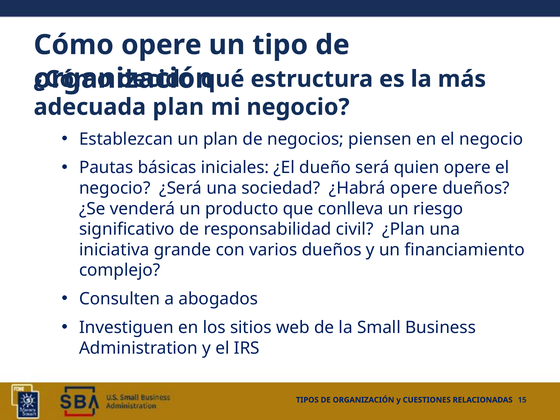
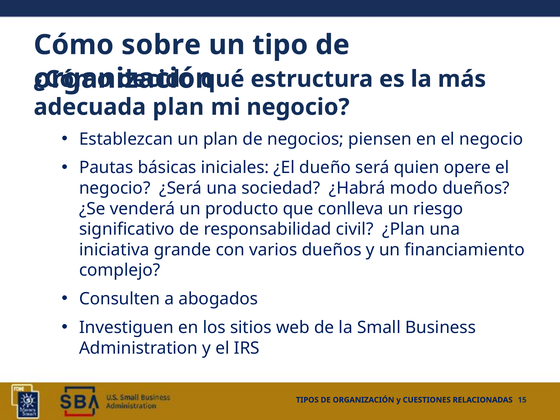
Cómo opere: opere -> sobre
¿Habrá opere: opere -> modo
